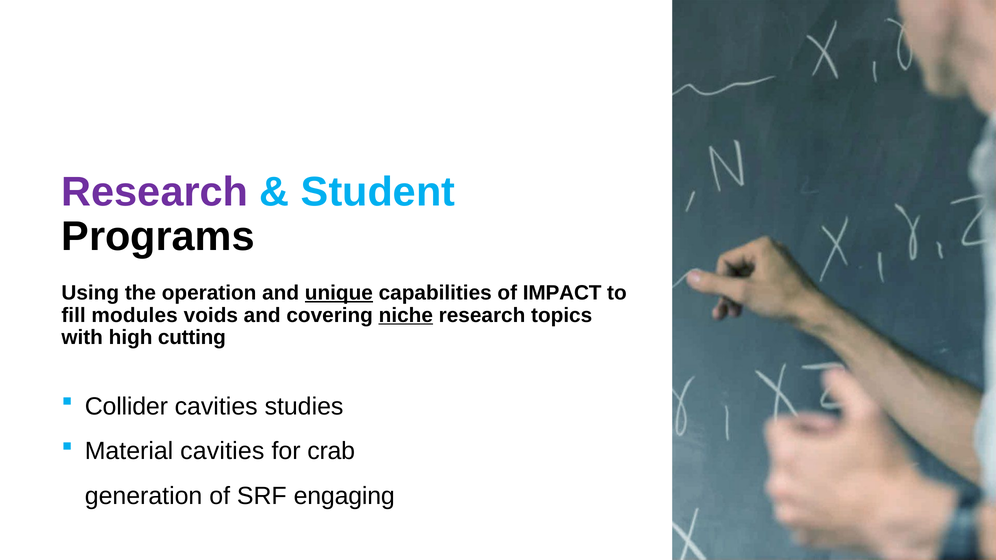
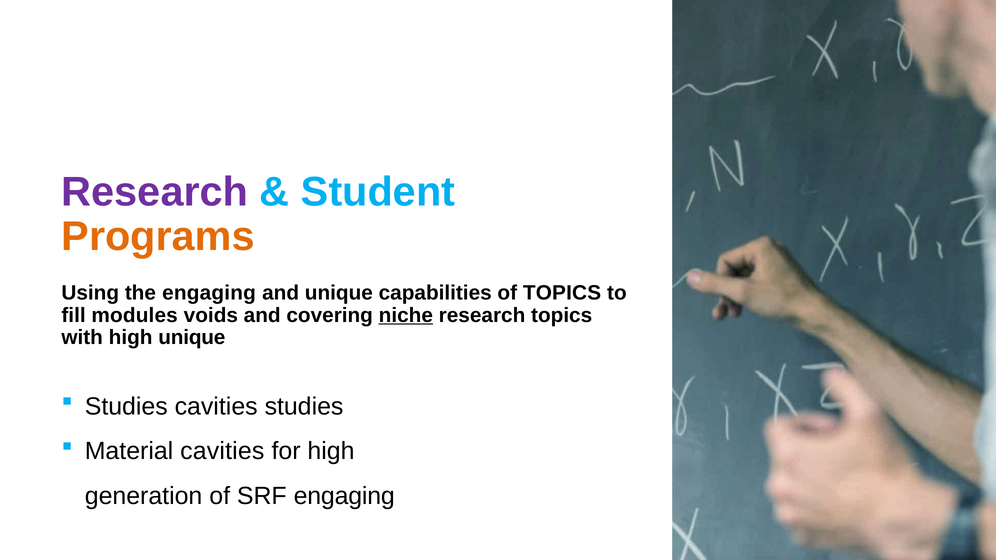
Programs colour: black -> orange
the operation: operation -> engaging
unique at (339, 293) underline: present -> none
of IMPACT: IMPACT -> TOPICS
high cutting: cutting -> unique
Collider at (126, 406): Collider -> Studies
for crab: crab -> high
